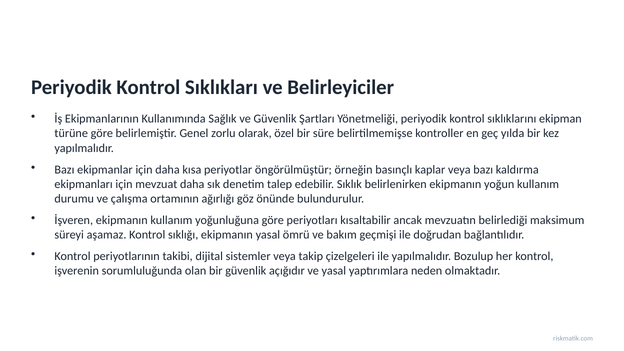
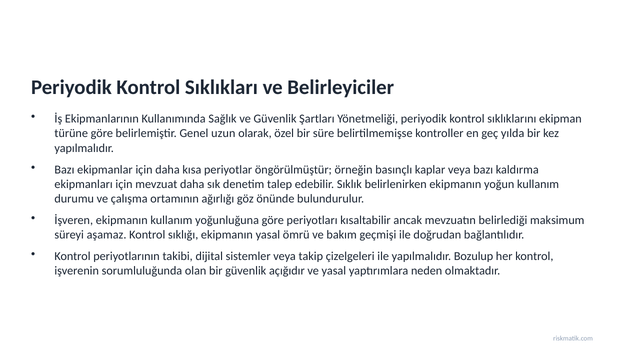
zorlu: zorlu -> uzun
